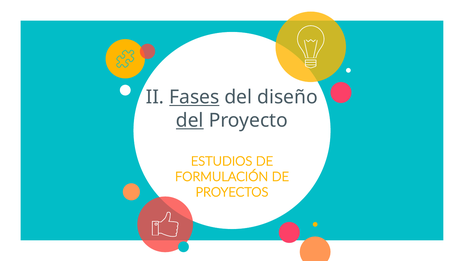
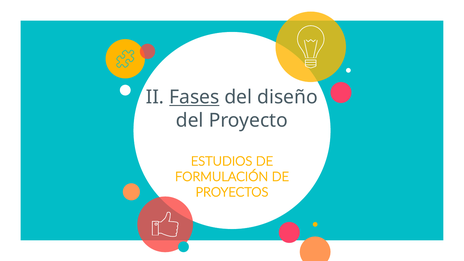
del at (190, 120) underline: present -> none
